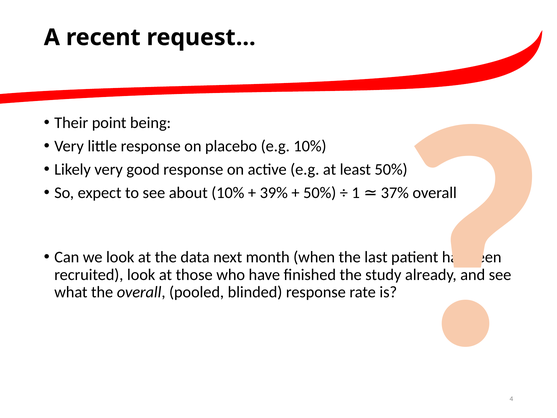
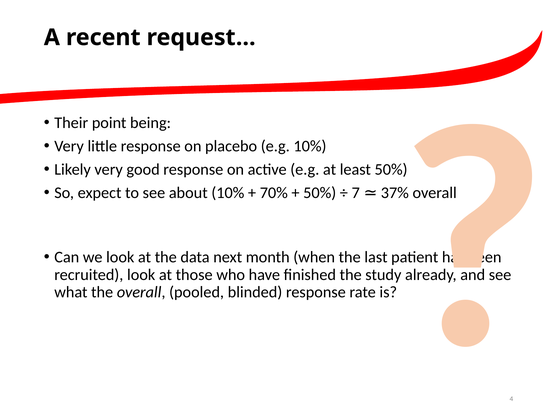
39%: 39% -> 70%
1: 1 -> 7
